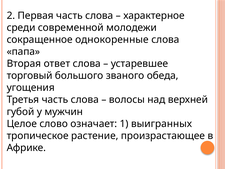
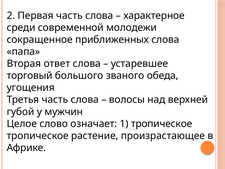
однокоренные: однокоренные -> приближенных
1 выигранных: выигранных -> тропическое
